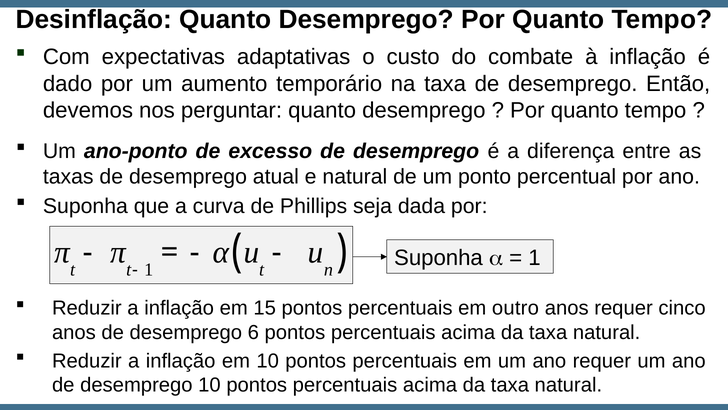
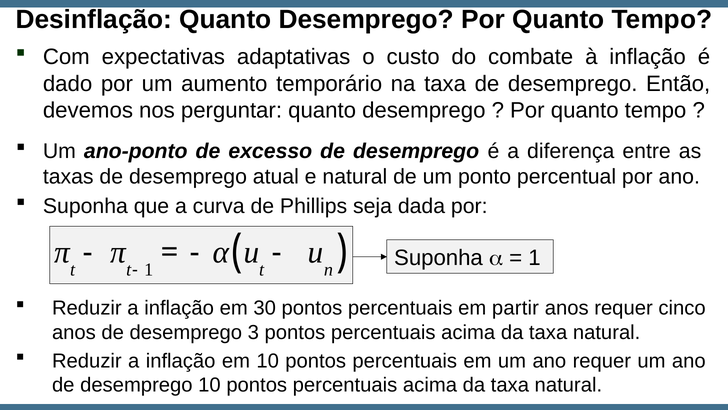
15: 15 -> 30
outro: outro -> partir
6: 6 -> 3
